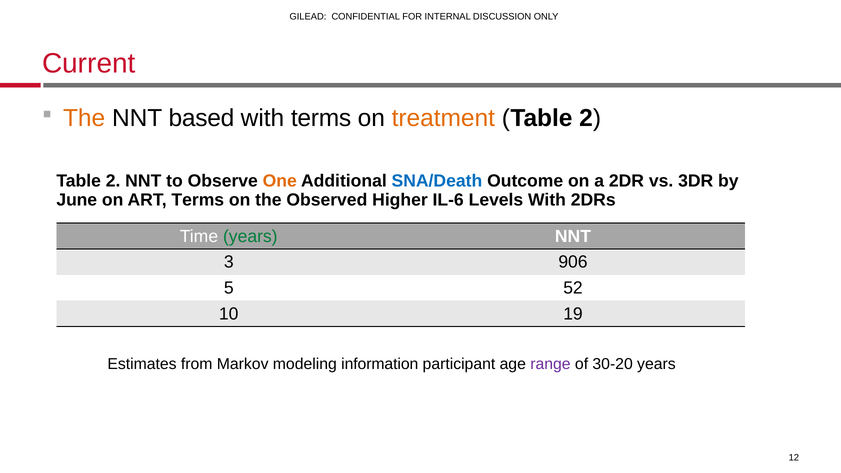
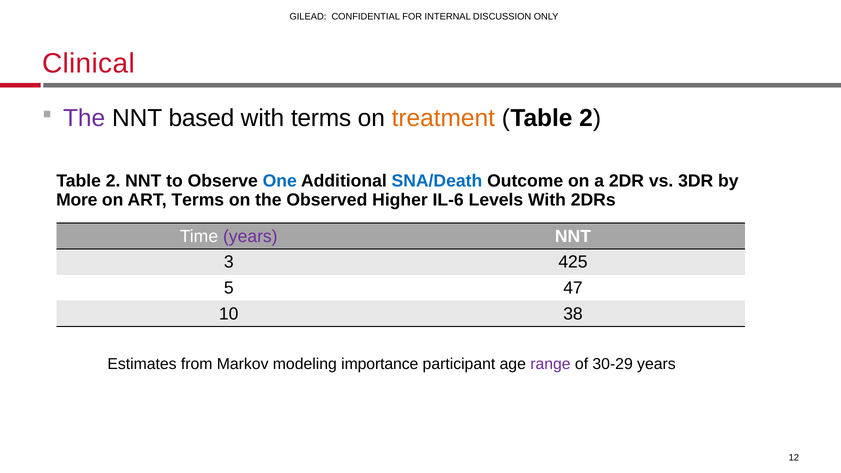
Current: Current -> Clinical
The at (84, 118) colour: orange -> purple
One colour: orange -> blue
June: June -> More
years at (250, 236) colour: green -> purple
906: 906 -> 425
52: 52 -> 47
19: 19 -> 38
information: information -> importance
30-20: 30-20 -> 30-29
